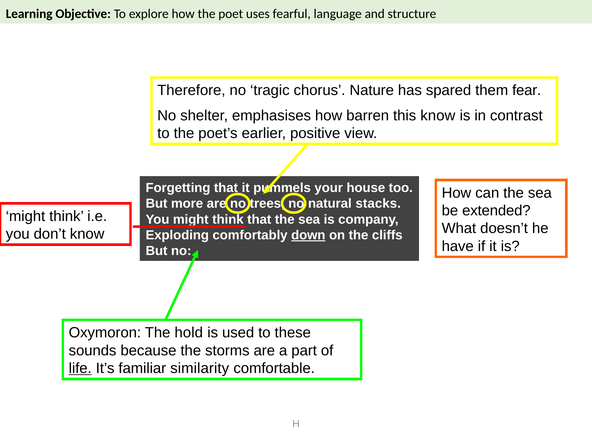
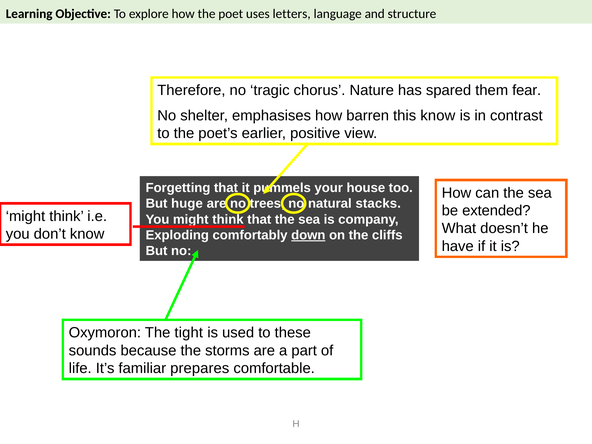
fearful: fearful -> letters
more: more -> huge
hold: hold -> tight
life underline: present -> none
similarity: similarity -> prepares
